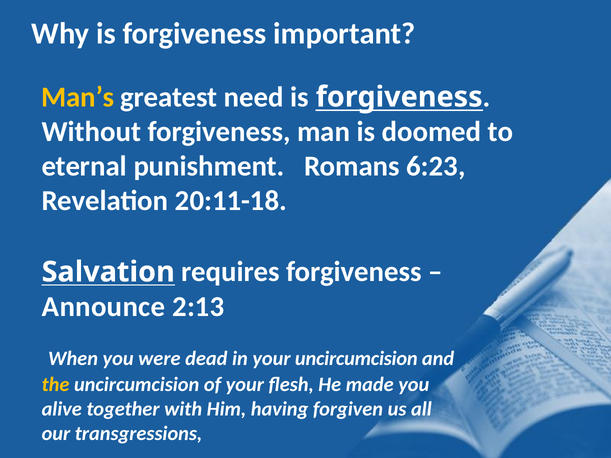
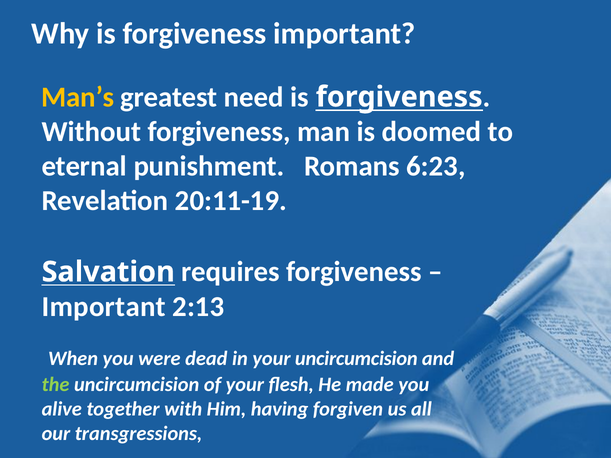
20:11-18: 20:11-18 -> 20:11-19
Announce at (104, 307): Announce -> Important
the colour: yellow -> light green
